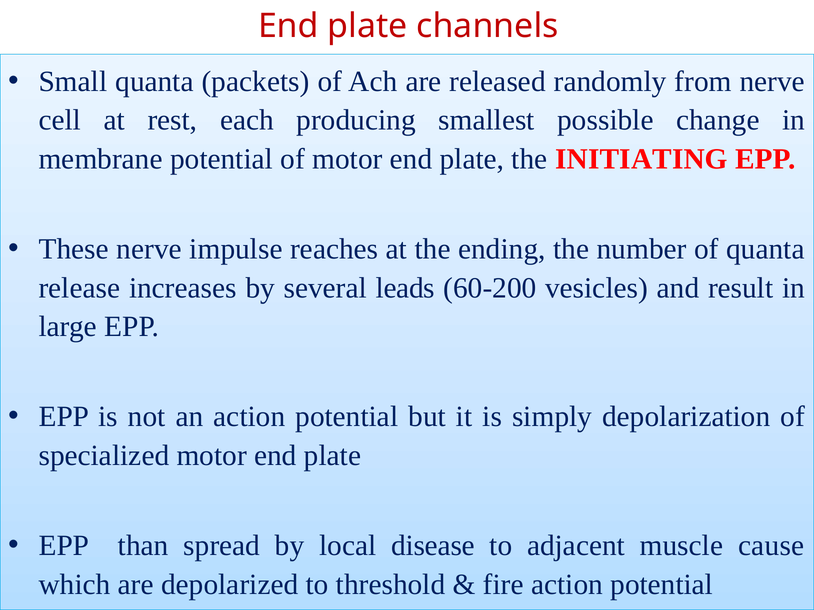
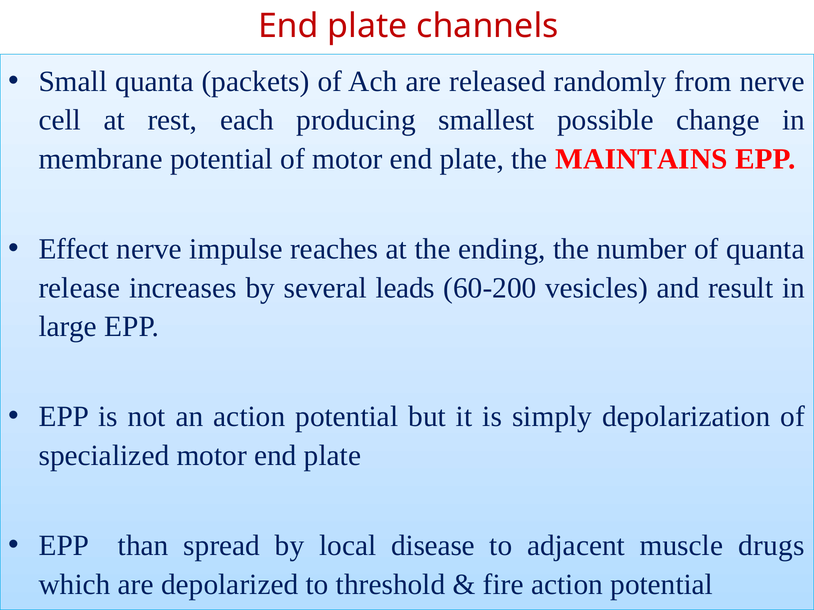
INITIATING: INITIATING -> MAINTAINS
These: These -> Effect
cause: cause -> drugs
